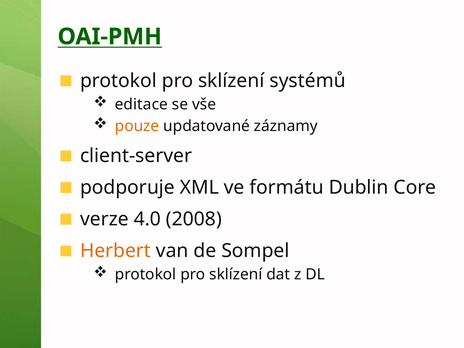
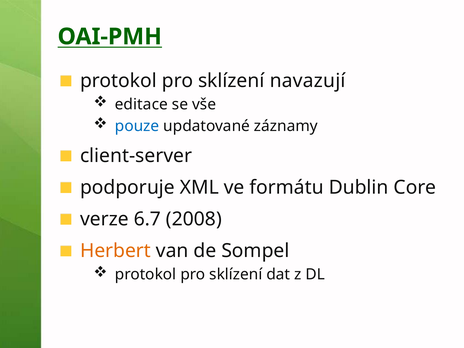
systémů: systémů -> navazují
pouze colour: orange -> blue
4.0: 4.0 -> 6.7
